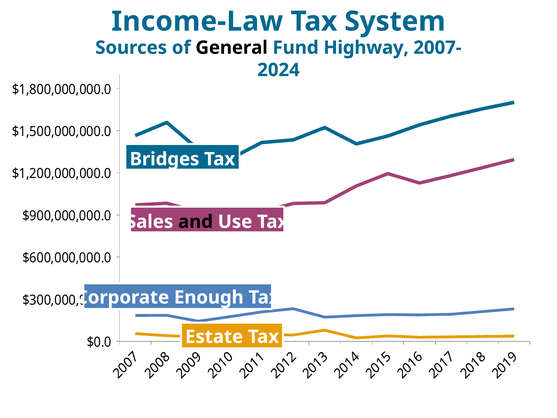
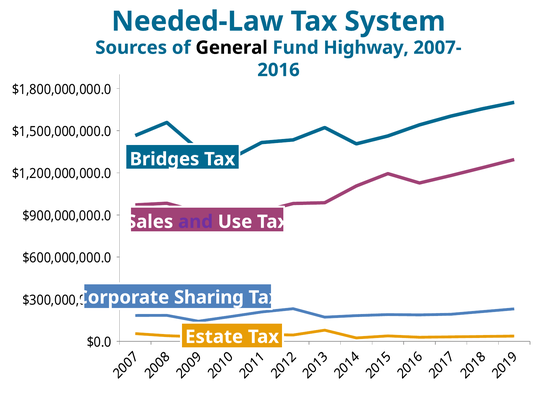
Income-Law: Income-Law -> Needed-Law
2024: 2024 -> 2016
and colour: black -> purple
Enough: Enough -> Sharing
